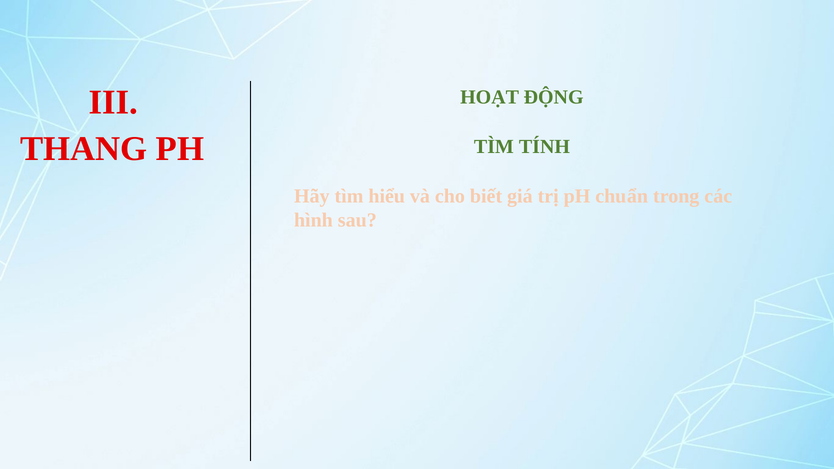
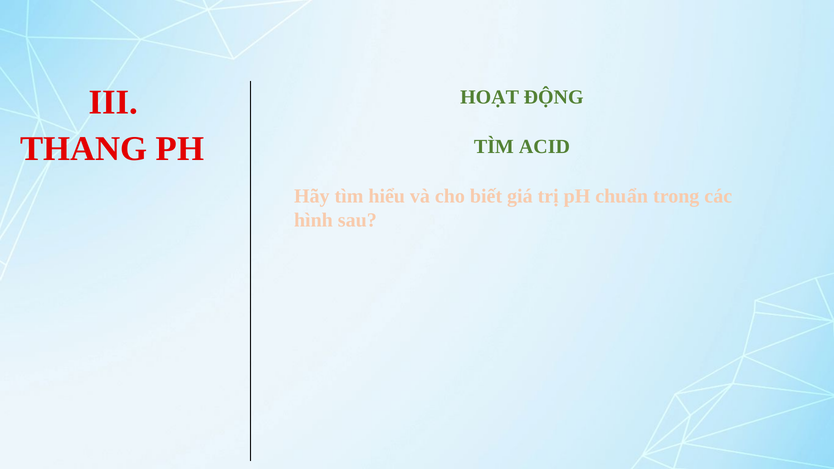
TÍNH: TÍNH -> ACID
